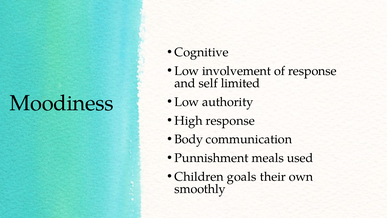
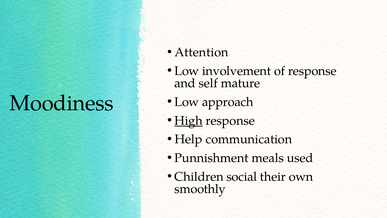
Cognitive: Cognitive -> Attention
limited: limited -> mature
authority: authority -> approach
High underline: none -> present
Body: Body -> Help
goals: goals -> social
